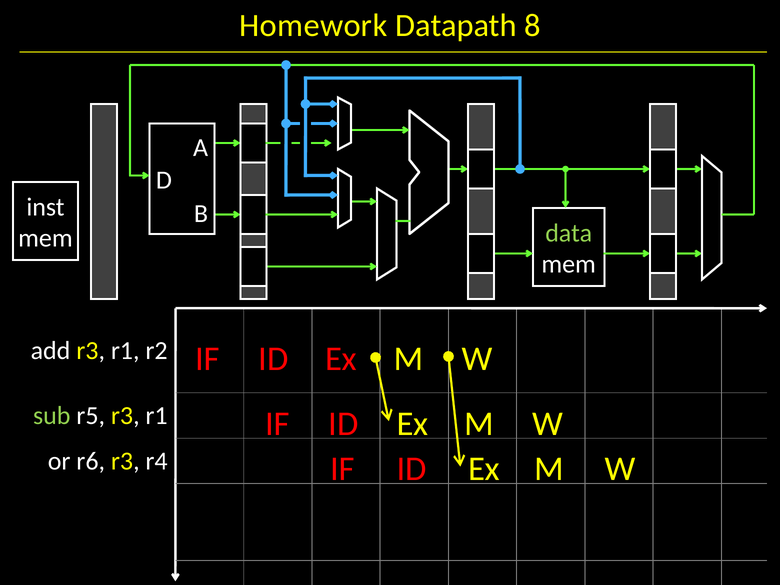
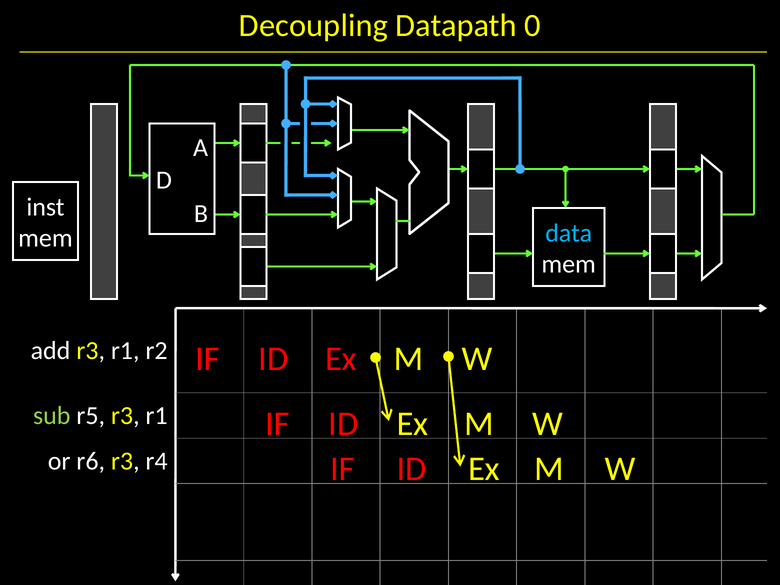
Homework: Homework -> Decoupling
8: 8 -> 0
data colour: light green -> light blue
